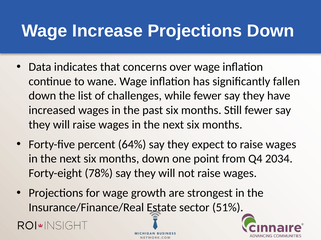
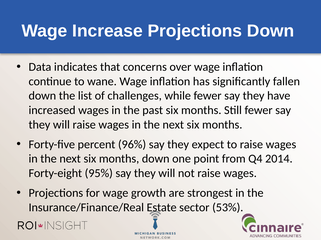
64%: 64% -> 96%
2034: 2034 -> 2014
78%: 78% -> 95%
51%: 51% -> 53%
